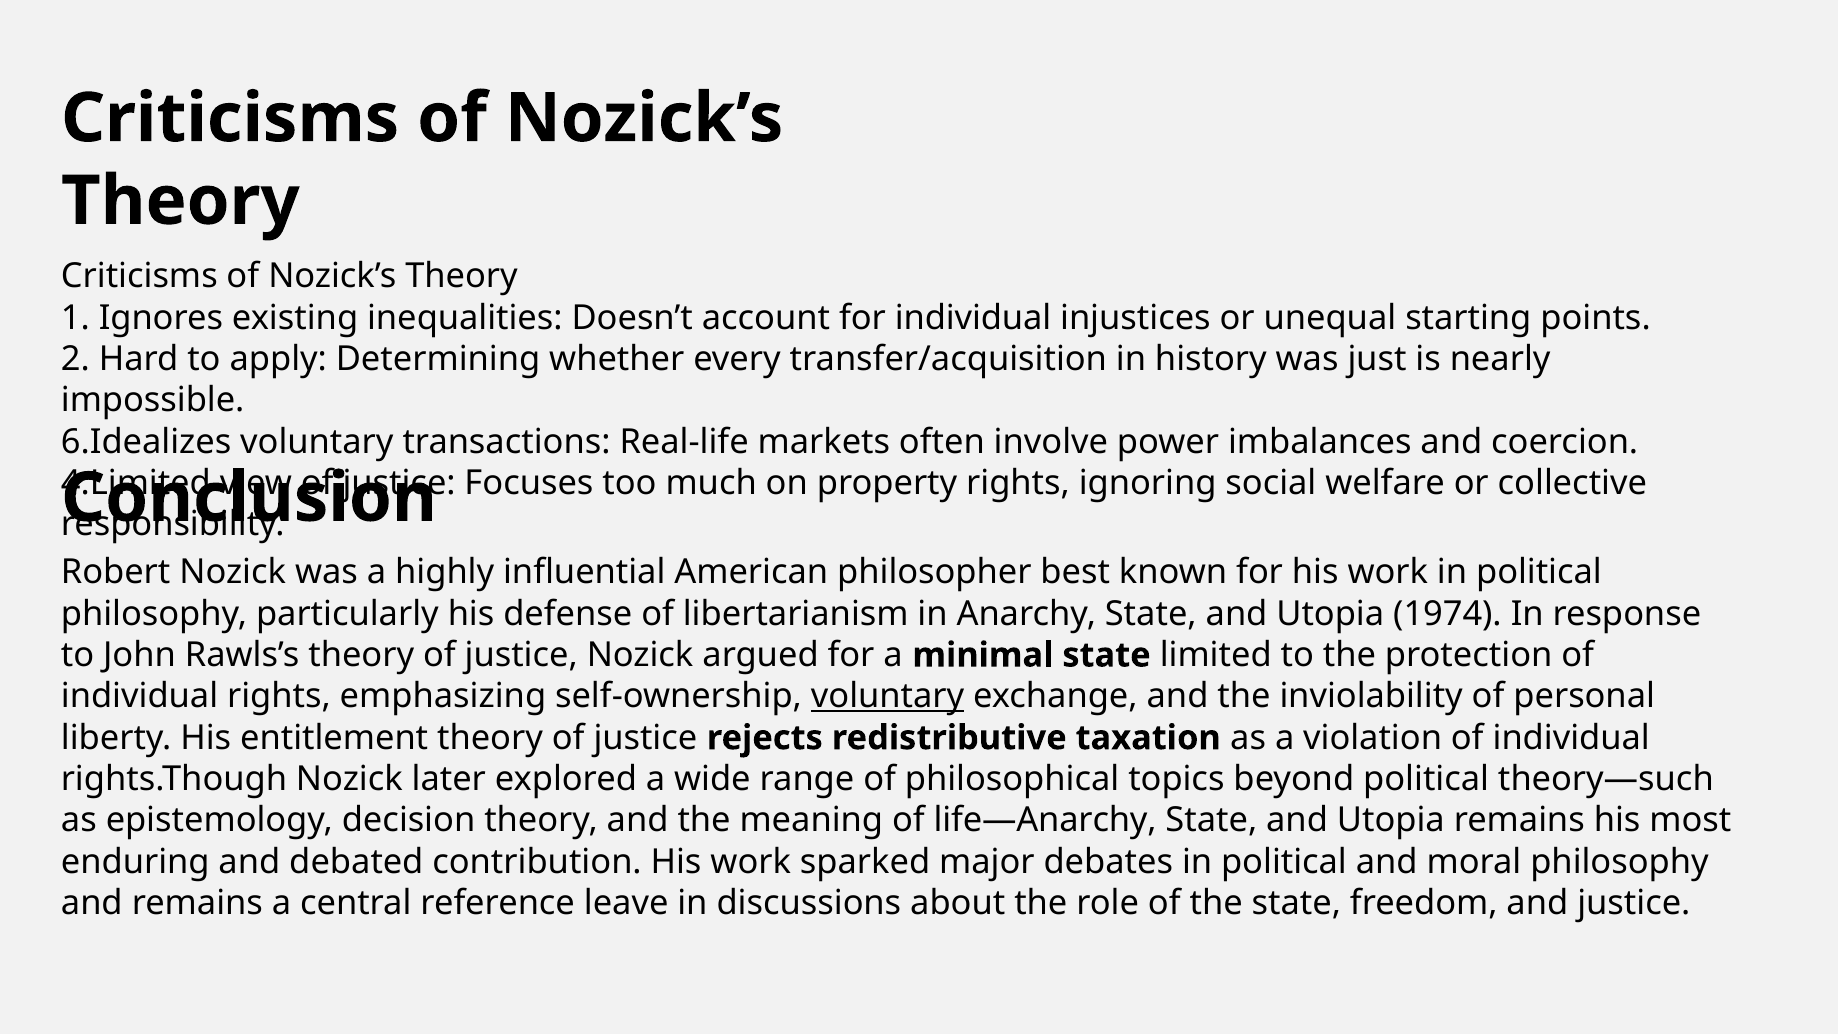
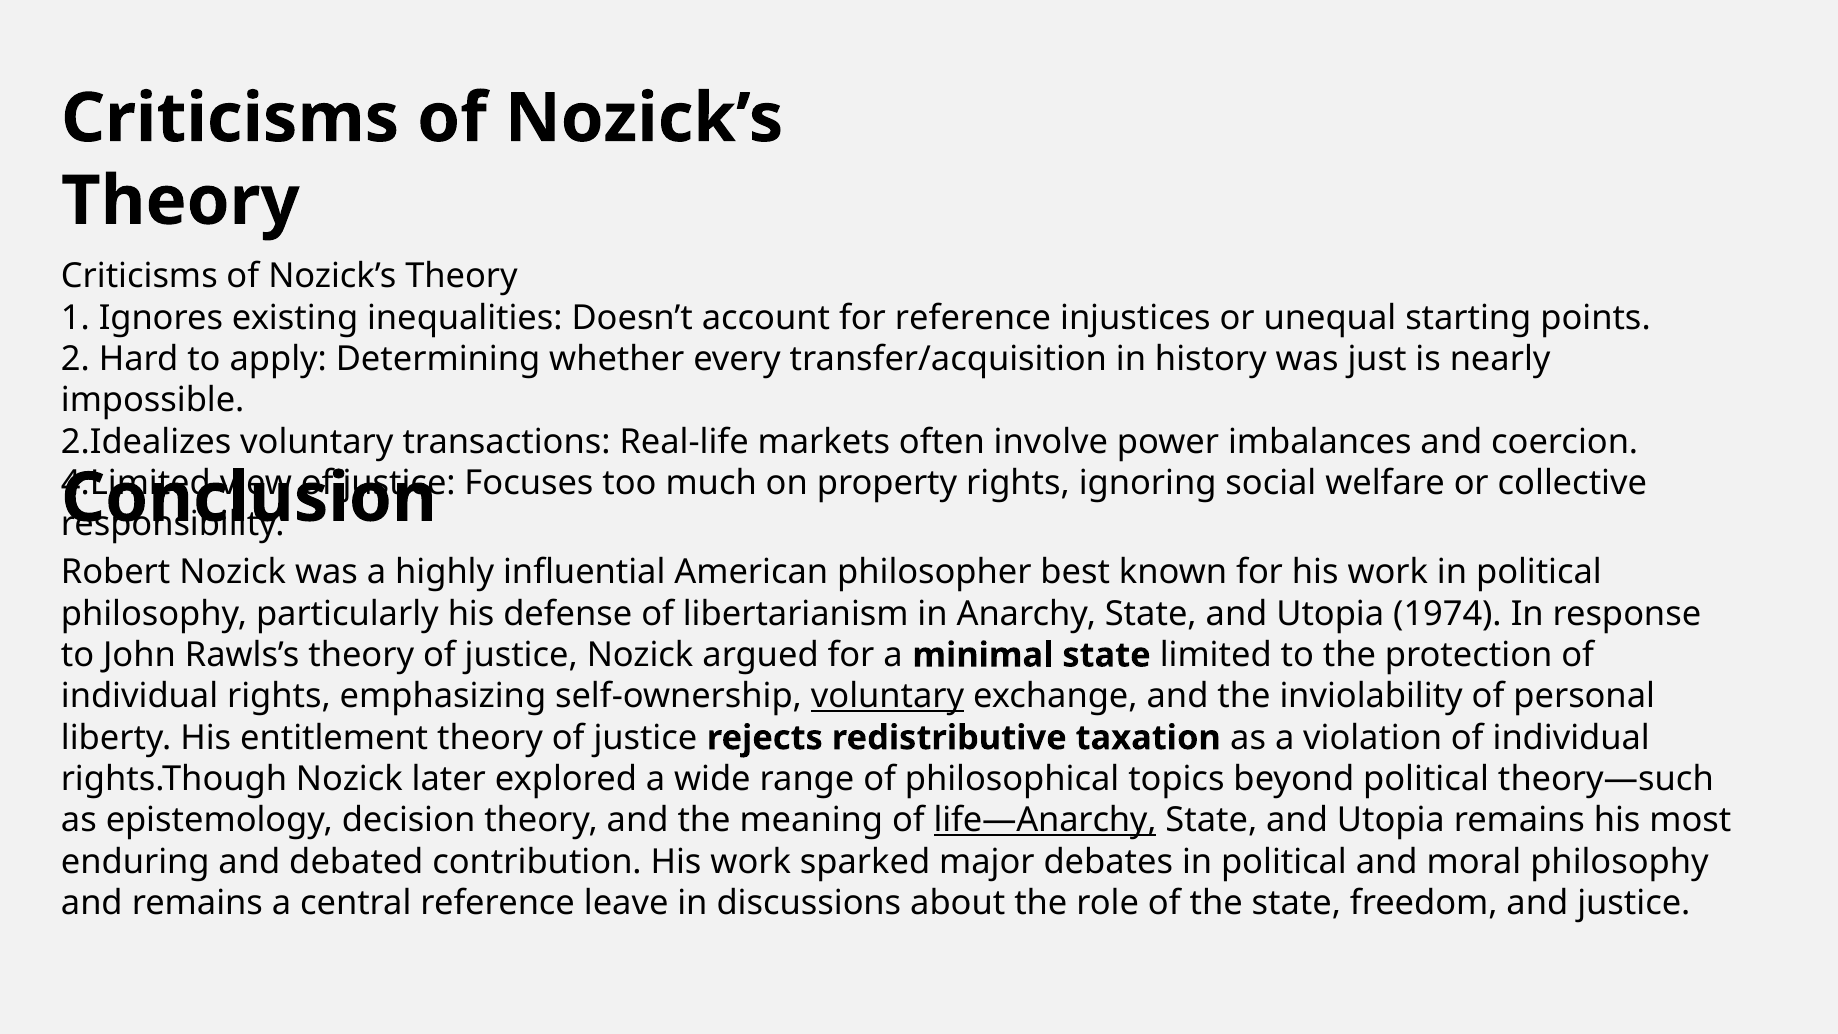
for individual: individual -> reference
6.Idealizes: 6.Idealizes -> 2.Idealizes
life—Anarchy underline: none -> present
